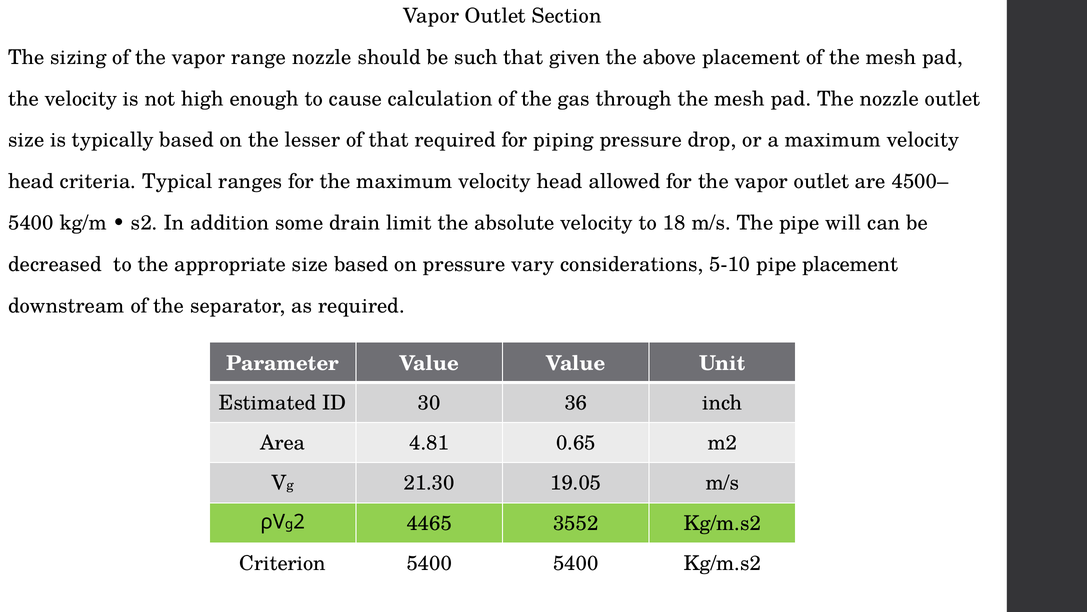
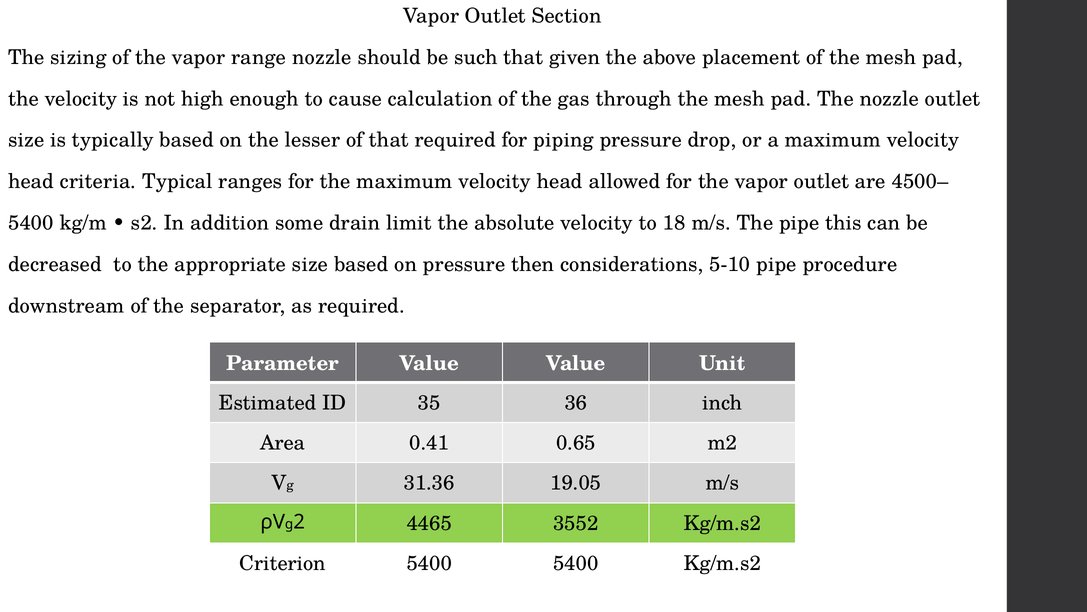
will: will -> this
vary: vary -> then
pipe placement: placement -> procedure
30: 30 -> 35
4.81: 4.81 -> 0.41
21.30: 21.30 -> 31.36
